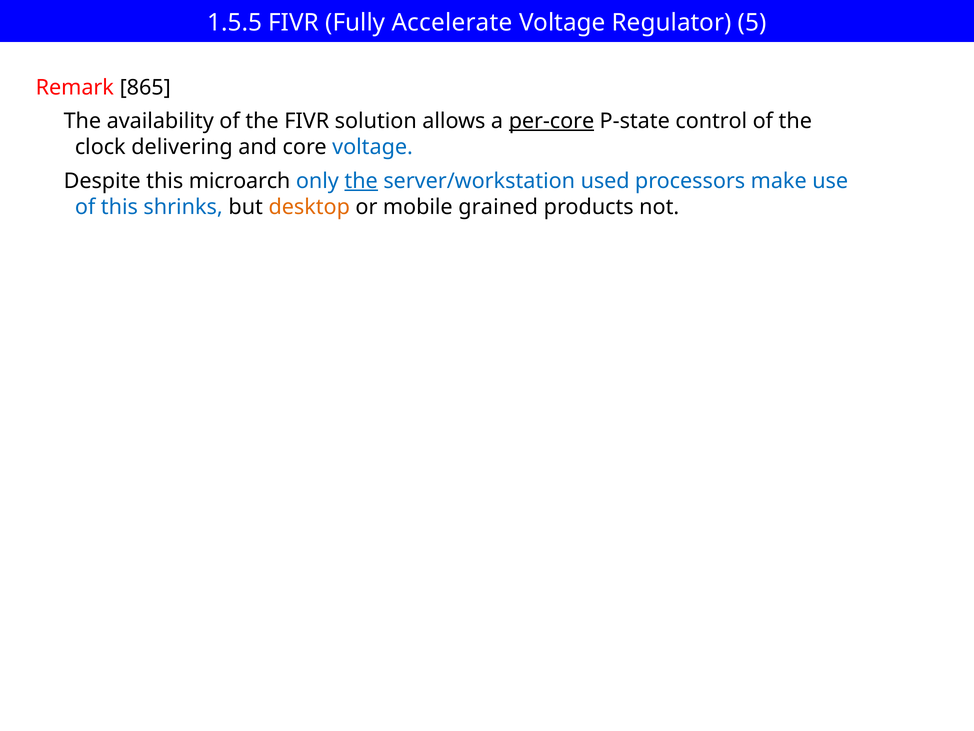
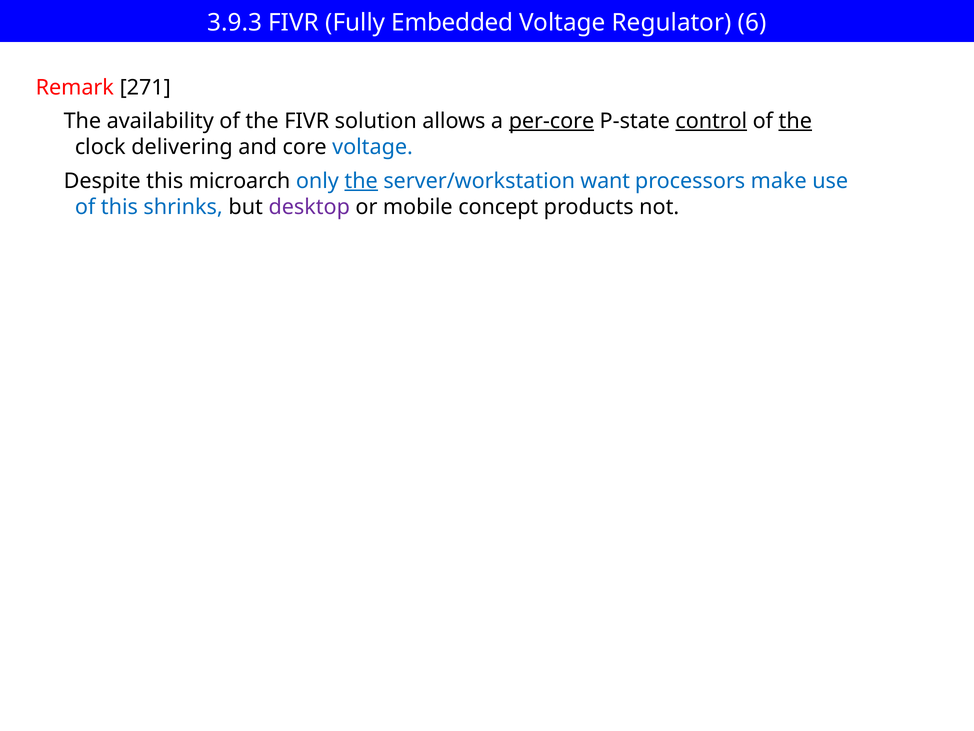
1.5.5: 1.5.5 -> 3.9.3
Accelerate: Accelerate -> Embedded
5: 5 -> 6
865: 865 -> 271
control underline: none -> present
the at (795, 121) underline: none -> present
used: used -> want
desktop colour: orange -> purple
grained: grained -> concept
